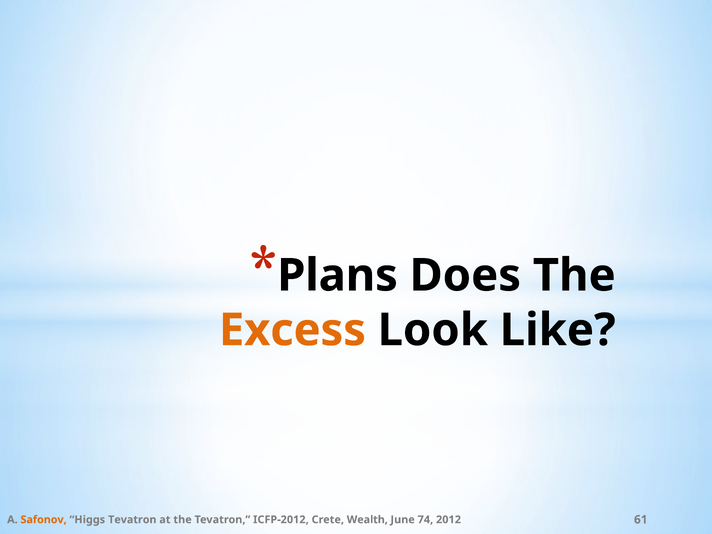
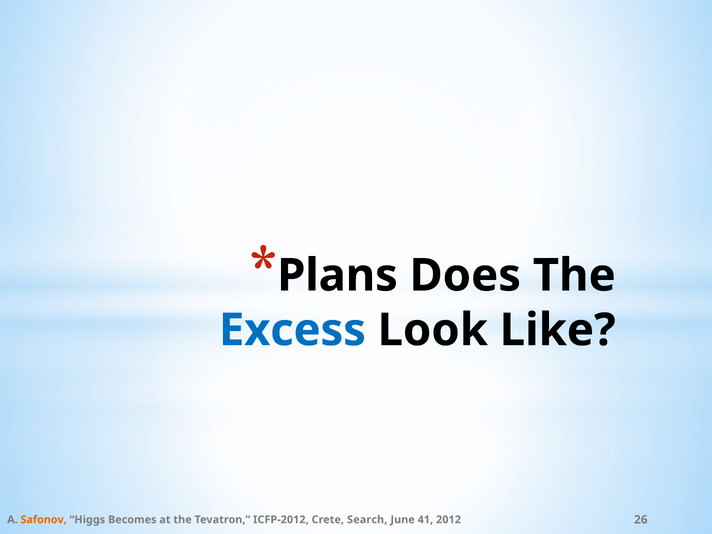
Excess colour: orange -> blue
Higgs Tevatron: Tevatron -> Becomes
Wealth: Wealth -> Search
74: 74 -> 41
61: 61 -> 26
